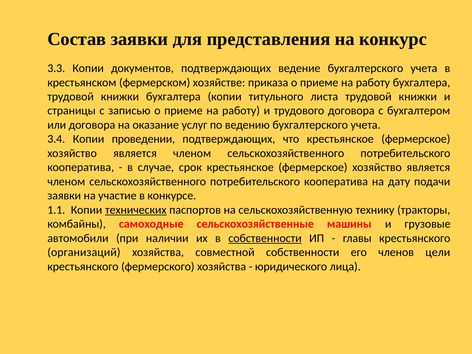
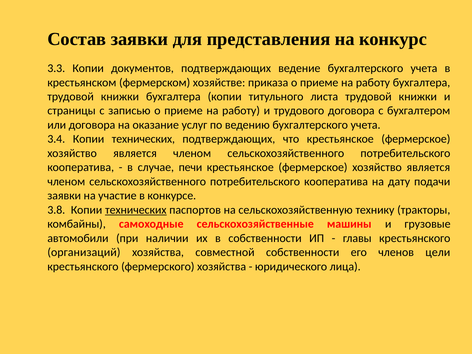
3.4 Копии проведении: проведении -> технических
срок: срок -> печи
1.1: 1.1 -> 3.8
собственности at (265, 238) underline: present -> none
